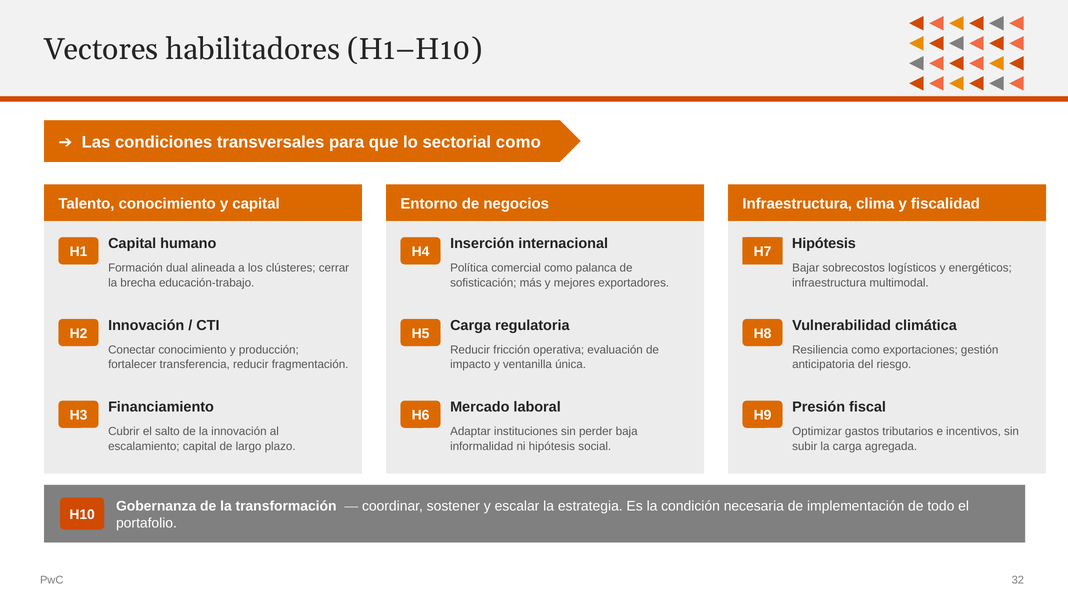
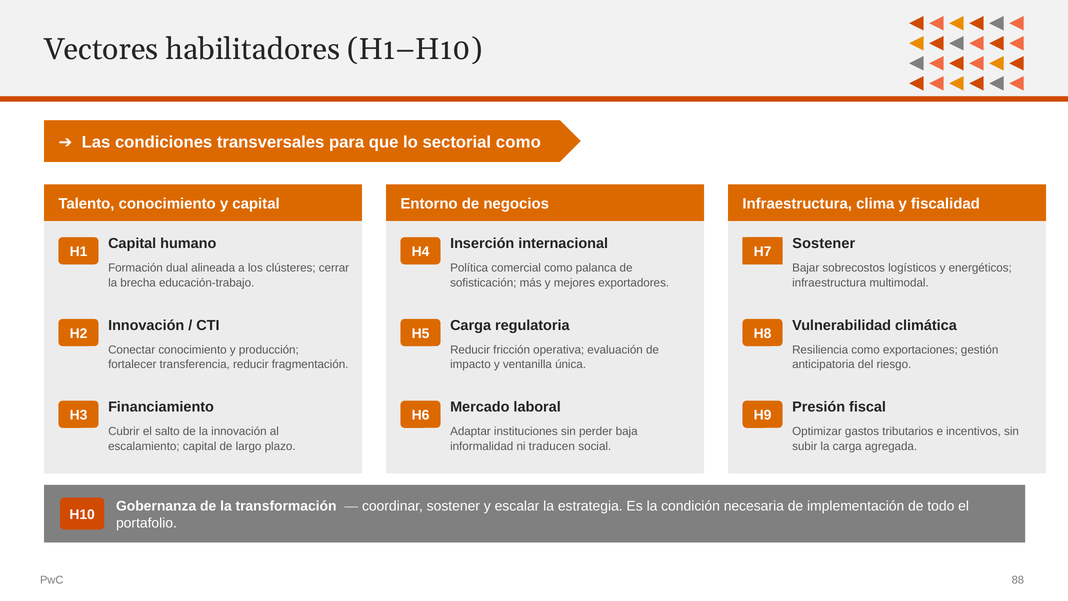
Hipótesis at (824, 244): Hipótesis -> Sostener
ni hipótesis: hipótesis -> traducen
32: 32 -> 88
